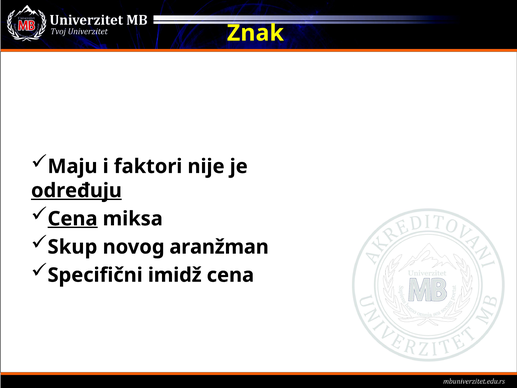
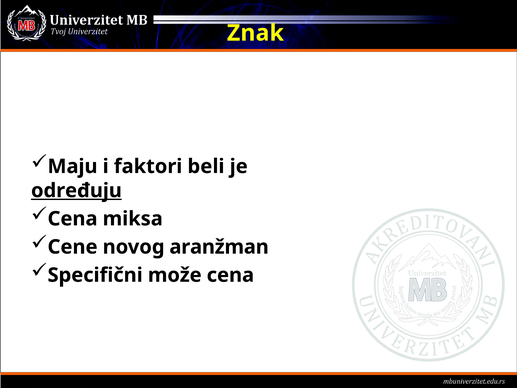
nije: nije -> beli
Cena at (73, 219) underline: present -> none
Skup: Skup -> Cene
imidž: imidž -> može
